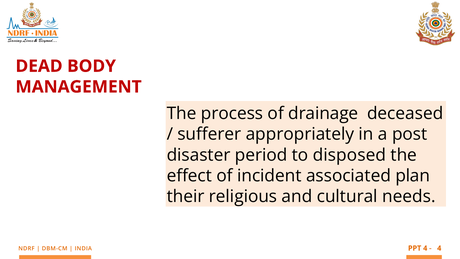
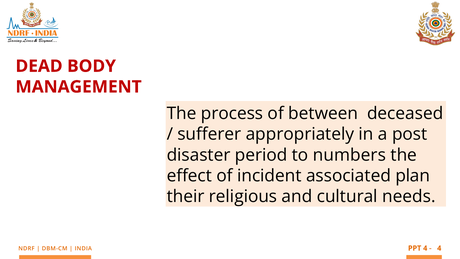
drainage: drainage -> between
disposed: disposed -> numbers
